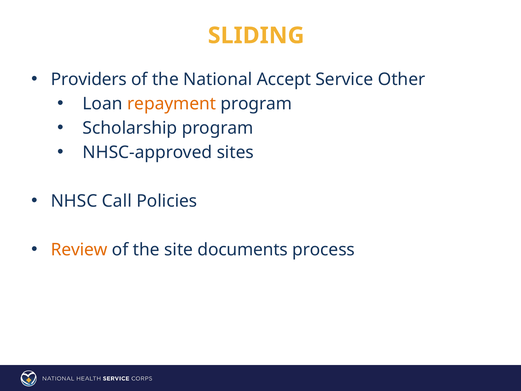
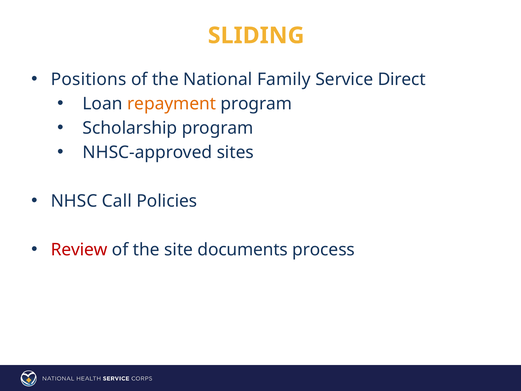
Providers: Providers -> Positions
Accept: Accept -> Family
Other: Other -> Direct
Review colour: orange -> red
